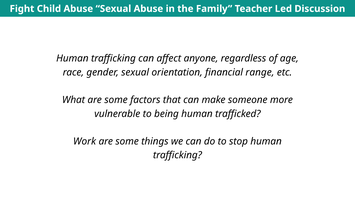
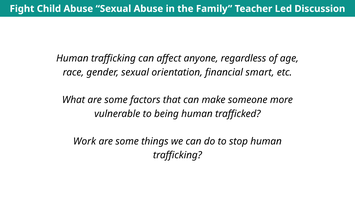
range: range -> smart
